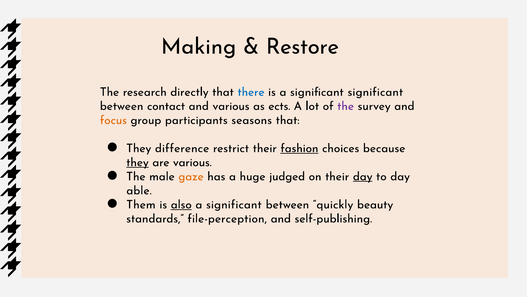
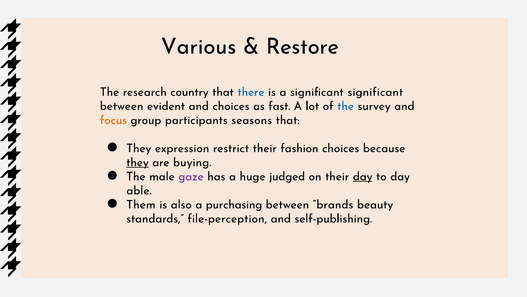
Making: Making -> Various
directly: directly -> country
contact: contact -> evident
and various: various -> choices
ects: ects -> fast
the at (346, 106) colour: purple -> blue
difference: difference -> expression
fashion underline: present -> none
are various: various -> buying
gaze colour: orange -> purple
also underline: present -> none
significant at (234, 204): significant -> purchasing
quickly: quickly -> brands
